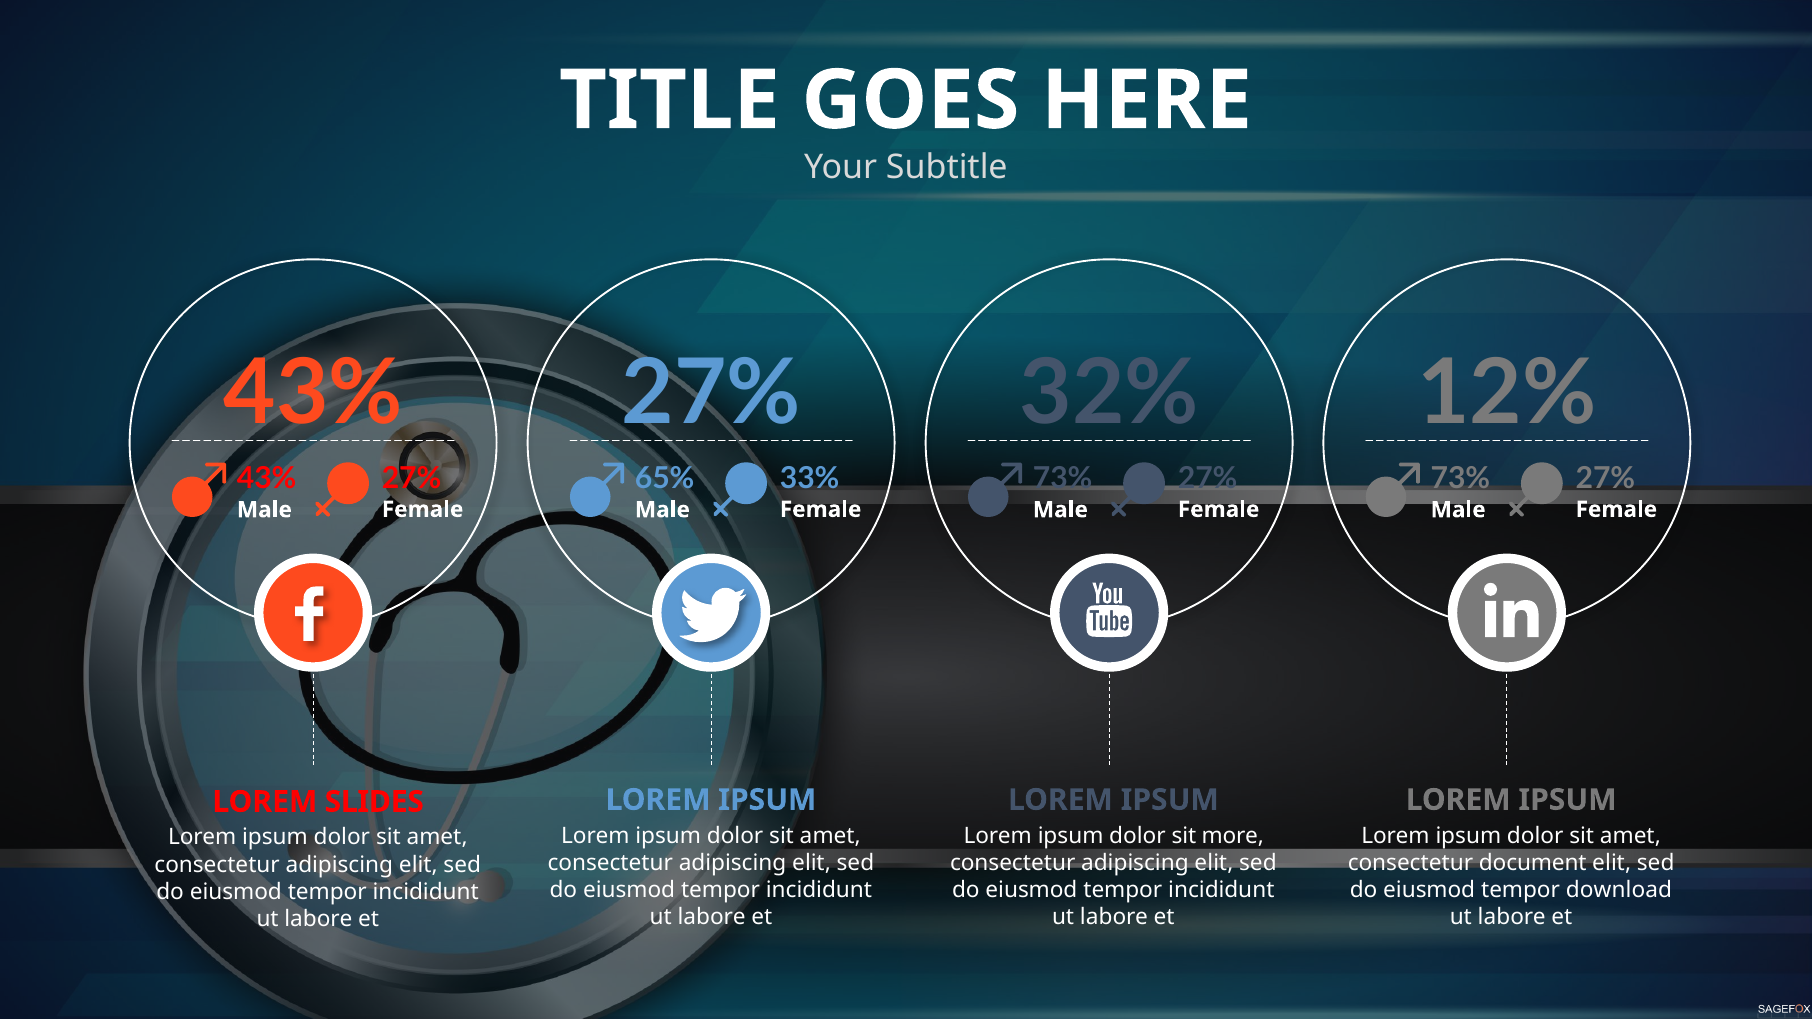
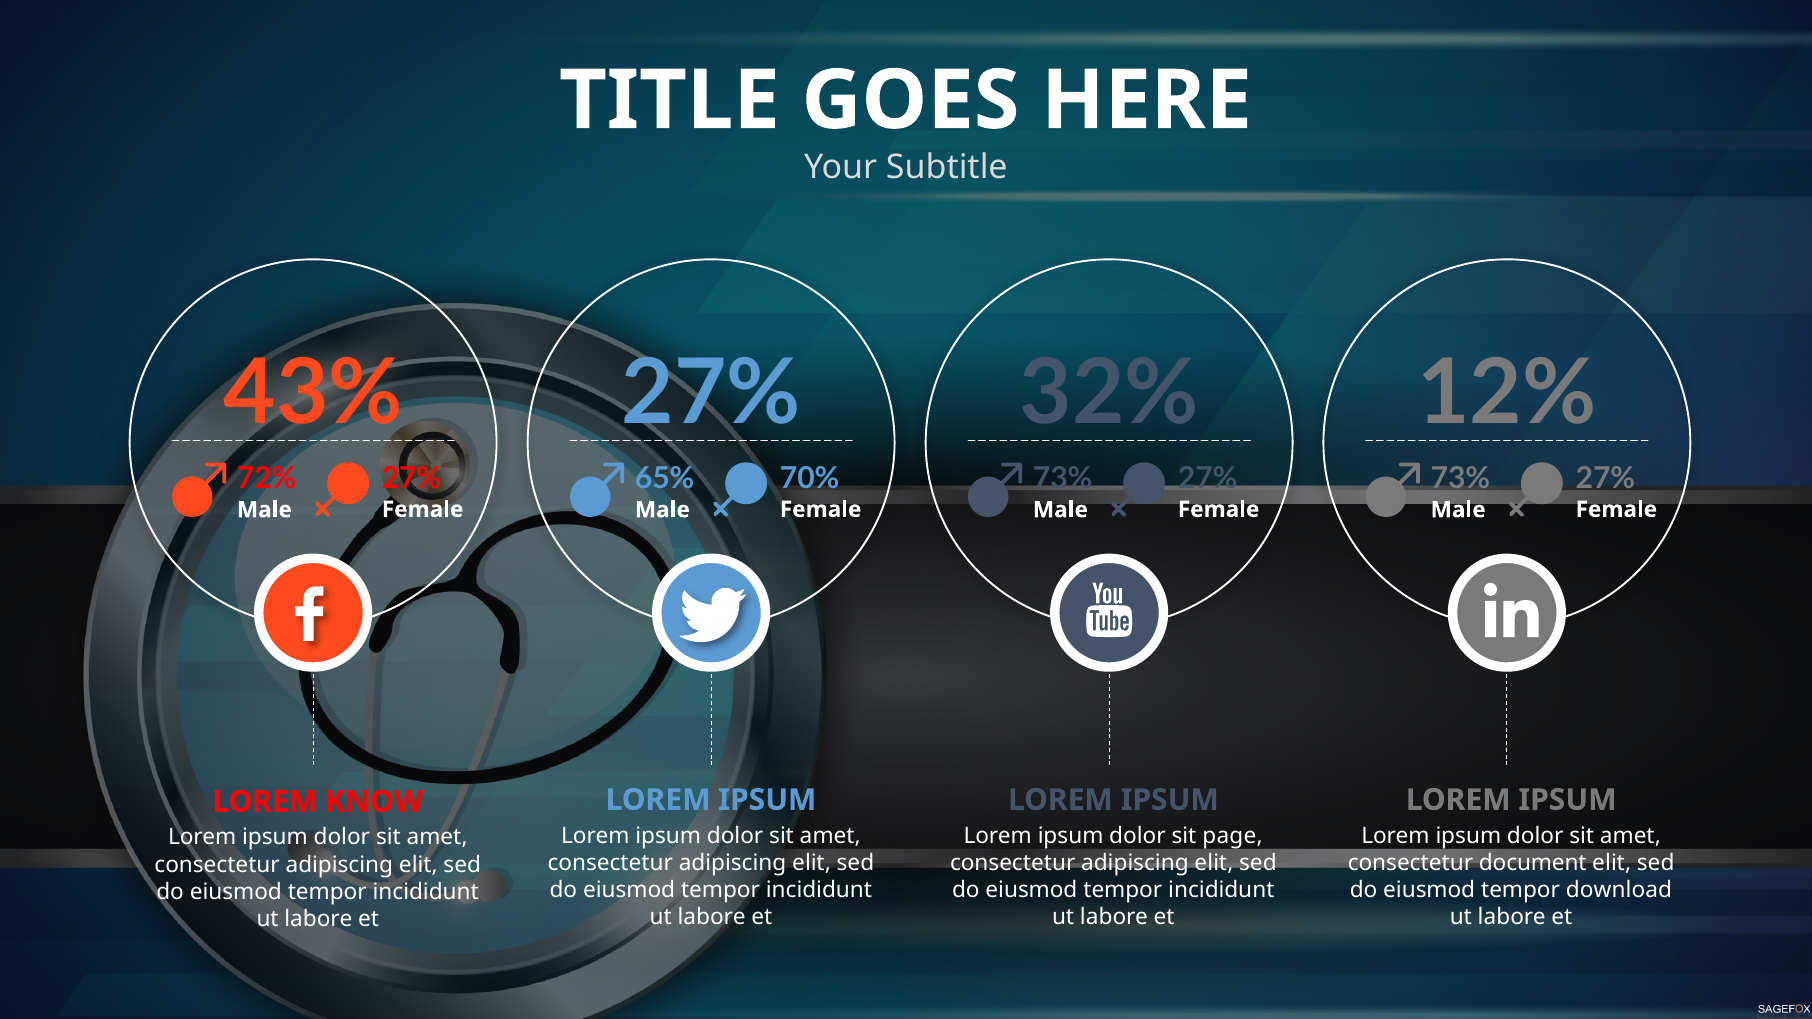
33%: 33% -> 70%
43% at (267, 479): 43% -> 72%
SLIDES: SLIDES -> KNOW
more: more -> page
